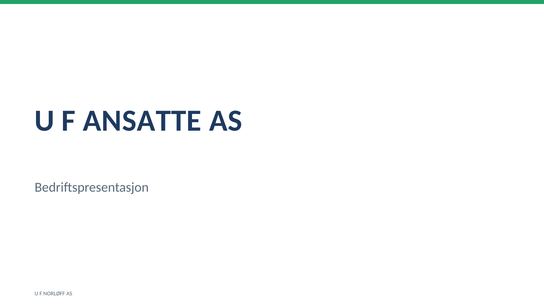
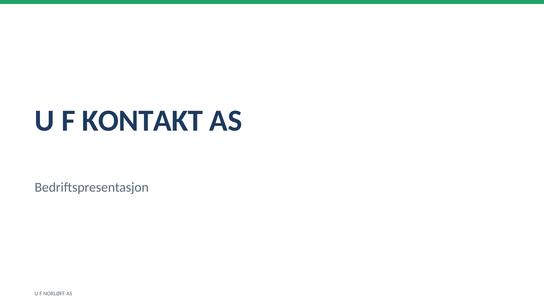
ANSATTE: ANSATTE -> KONTAKT
